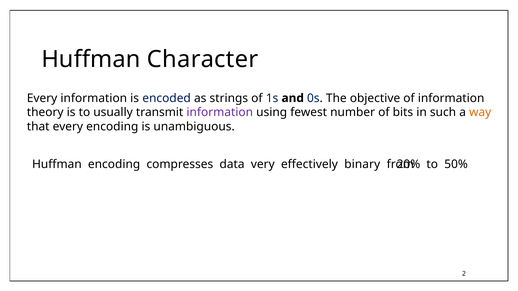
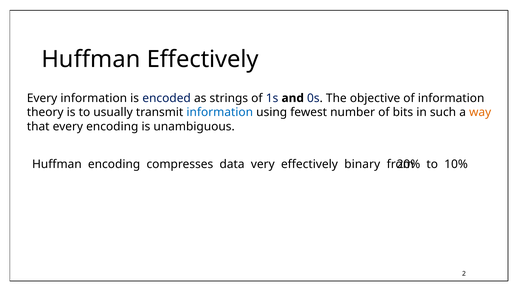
Huffman Character: Character -> Effectively
information at (220, 112) colour: purple -> blue
50%: 50% -> 10%
